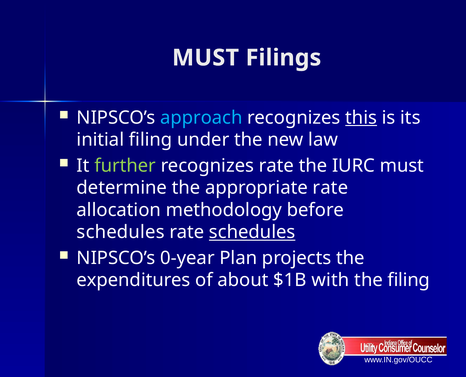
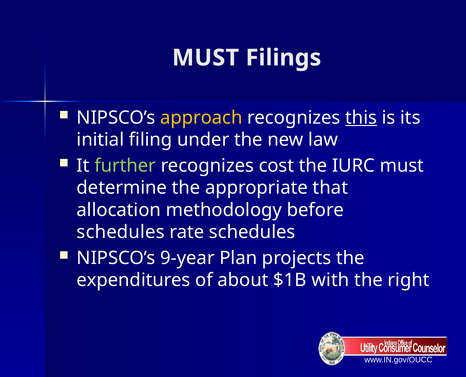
approach colour: light blue -> yellow
recognizes rate: rate -> cost
appropriate rate: rate -> that
schedules at (252, 232) underline: present -> none
0-year: 0-year -> 9-year
the filing: filing -> right
